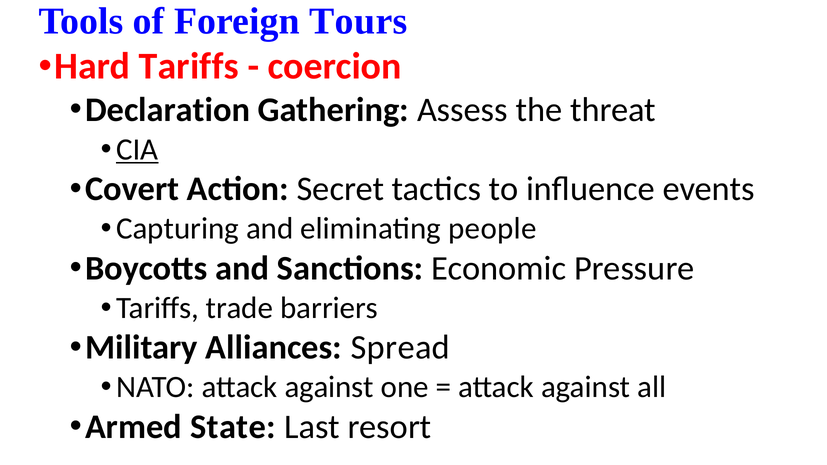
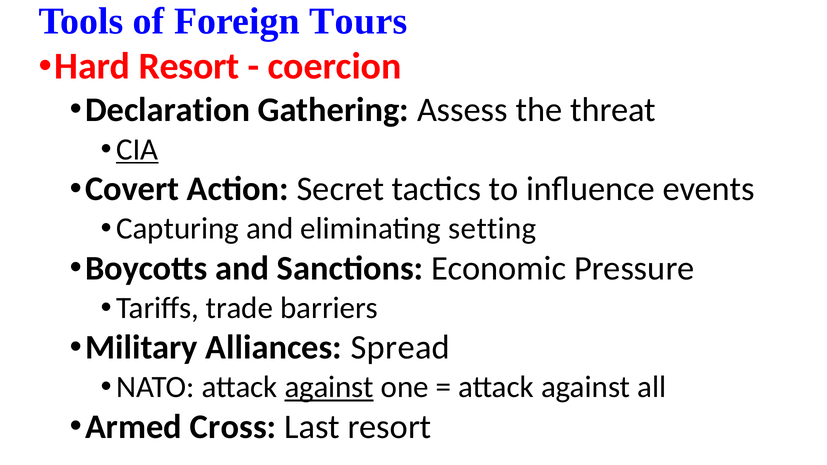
Hard Tariffs: Tariffs -> Resort
people: people -> setting
against at (329, 387) underline: none -> present
State: State -> Cross
